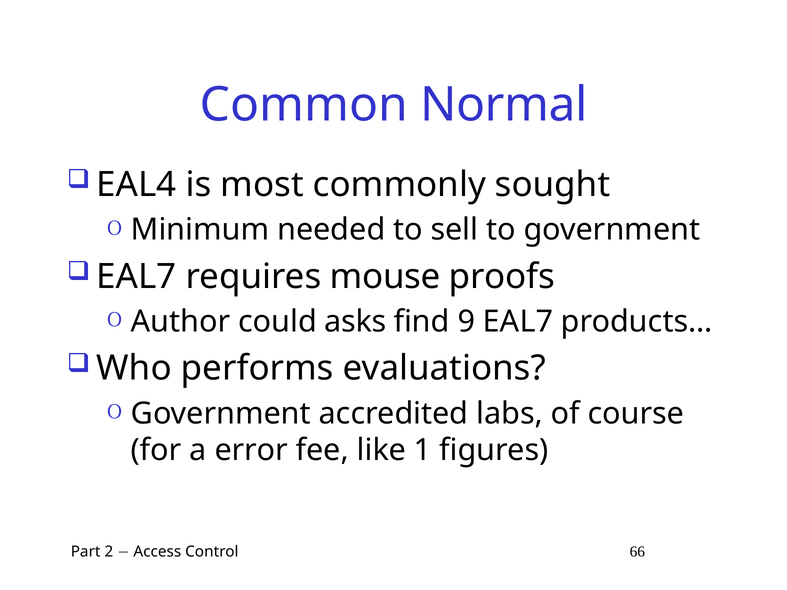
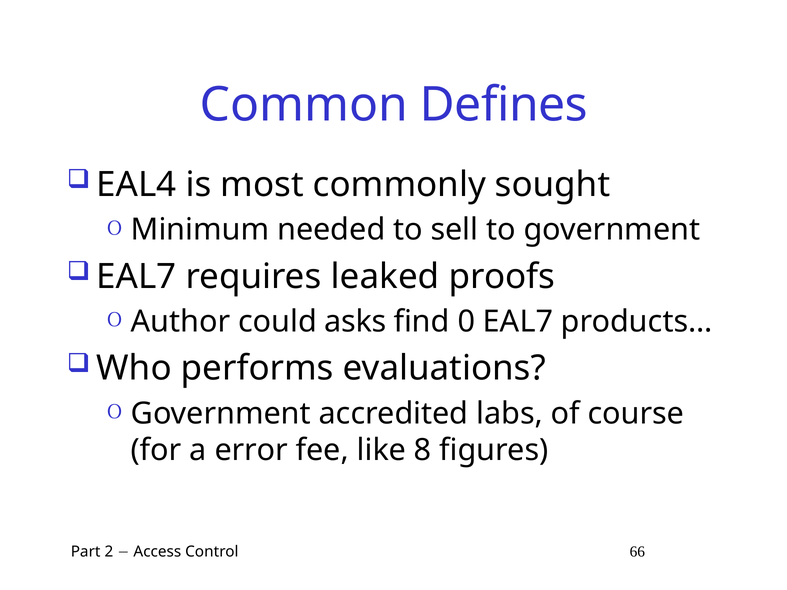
Normal: Normal -> Defines
mouse: mouse -> leaked
9: 9 -> 0
1: 1 -> 8
